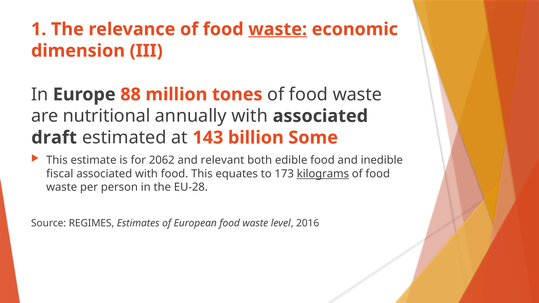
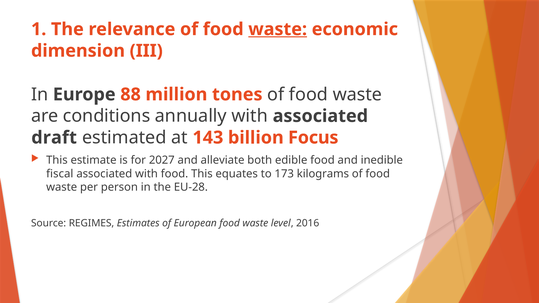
nutritional: nutritional -> conditions
Some: Some -> Focus
2062: 2062 -> 2027
relevant: relevant -> alleviate
kilograms underline: present -> none
